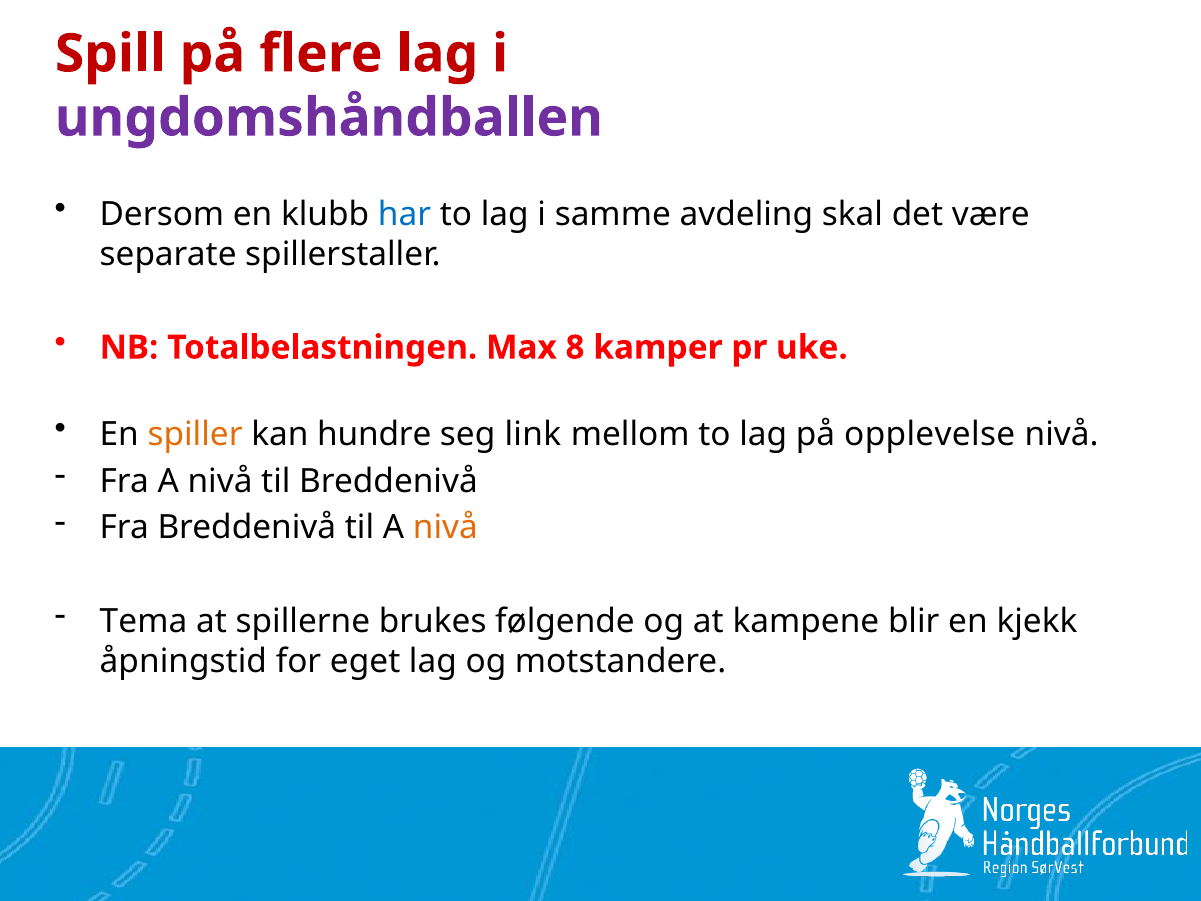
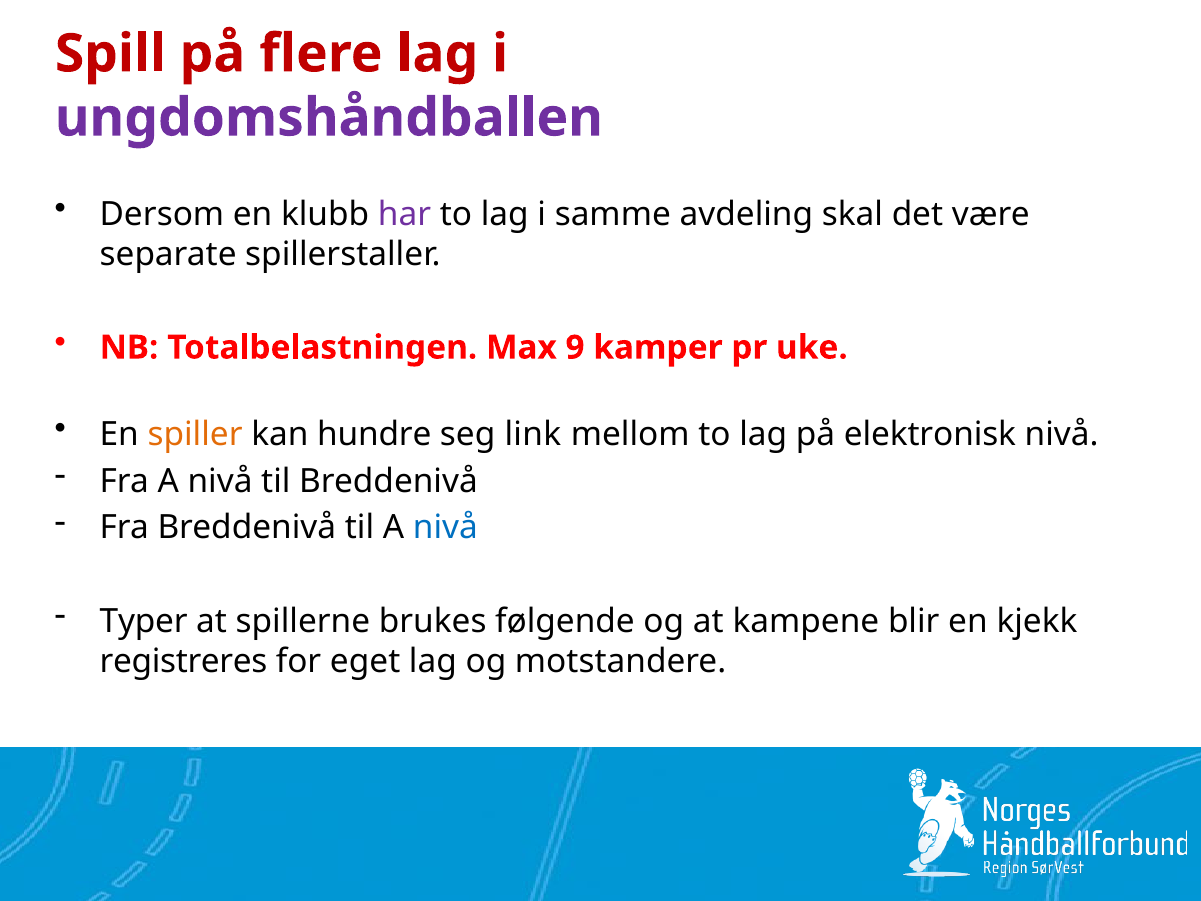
har colour: blue -> purple
8: 8 -> 9
opplevelse: opplevelse -> elektronisk
nivå at (445, 528) colour: orange -> blue
Tema: Tema -> Typer
åpningstid: åpningstid -> registreres
